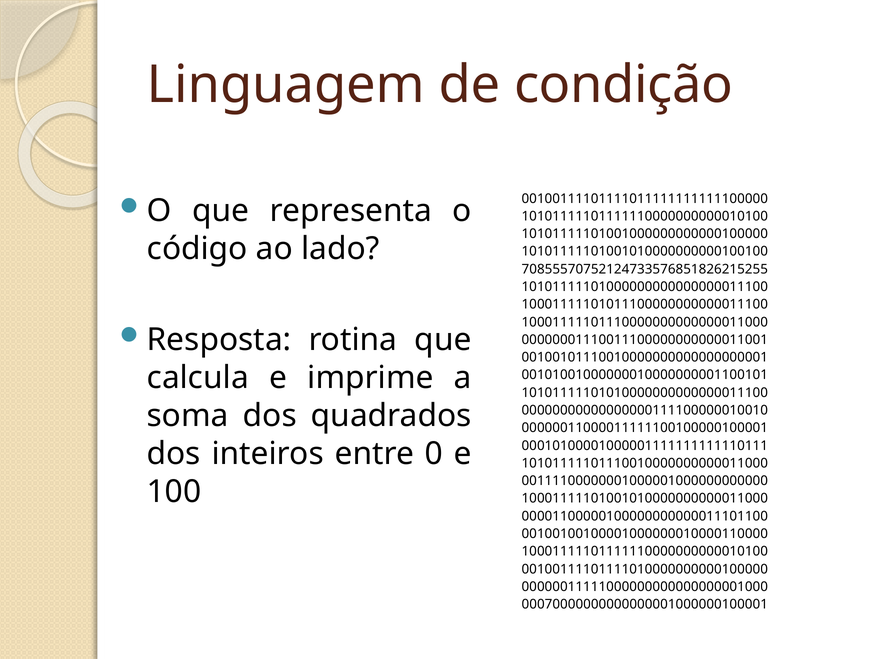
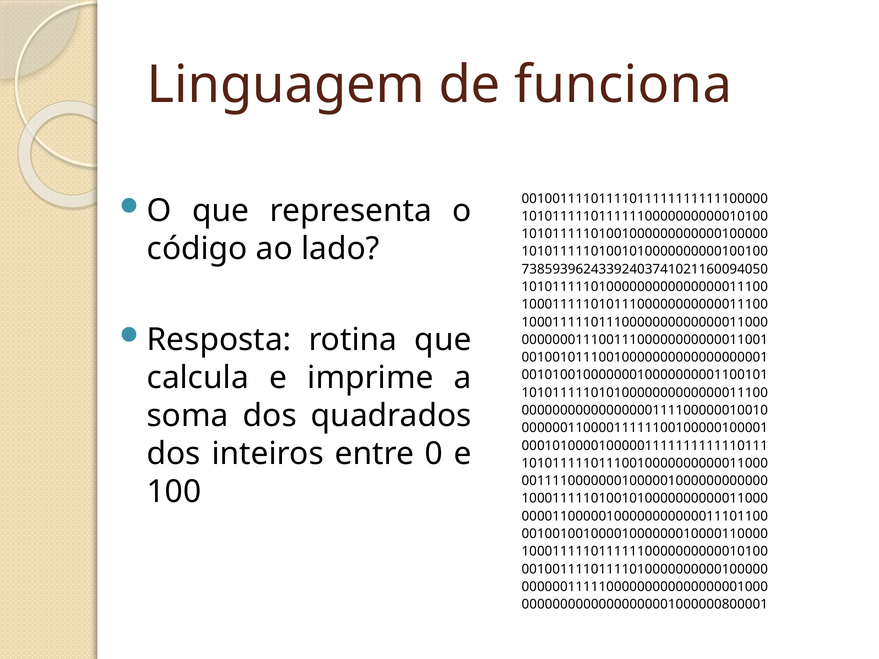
condição: condição -> funciona
70855570752124733576851826215255: 70855570752124733576851826215255 -> 73859396243392403741021160094050
00070000000000000001000000100001: 00070000000000000001000000100001 -> 00000000000000000001000000800001
